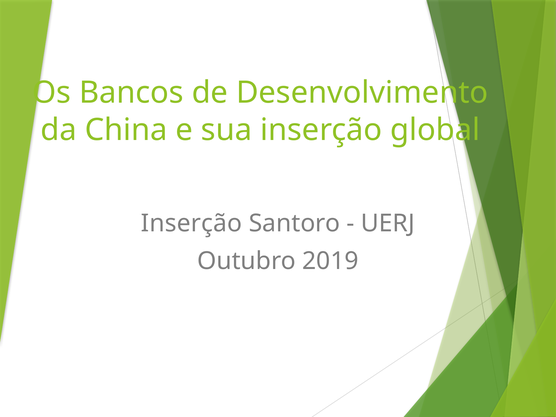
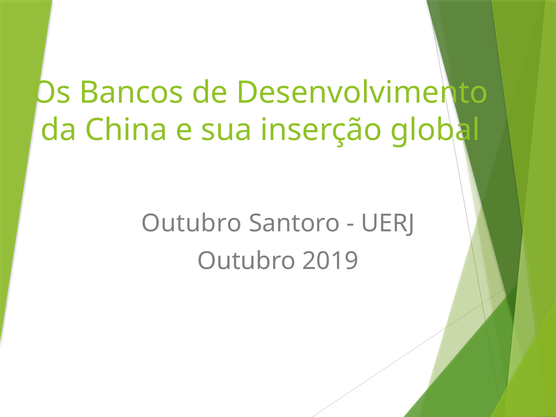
Inserção at (192, 223): Inserção -> Outubro
